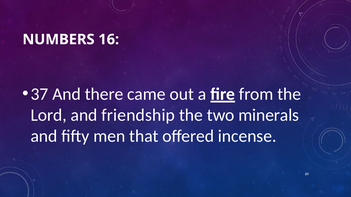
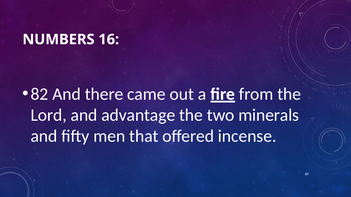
37: 37 -> 82
friendship: friendship -> advantage
